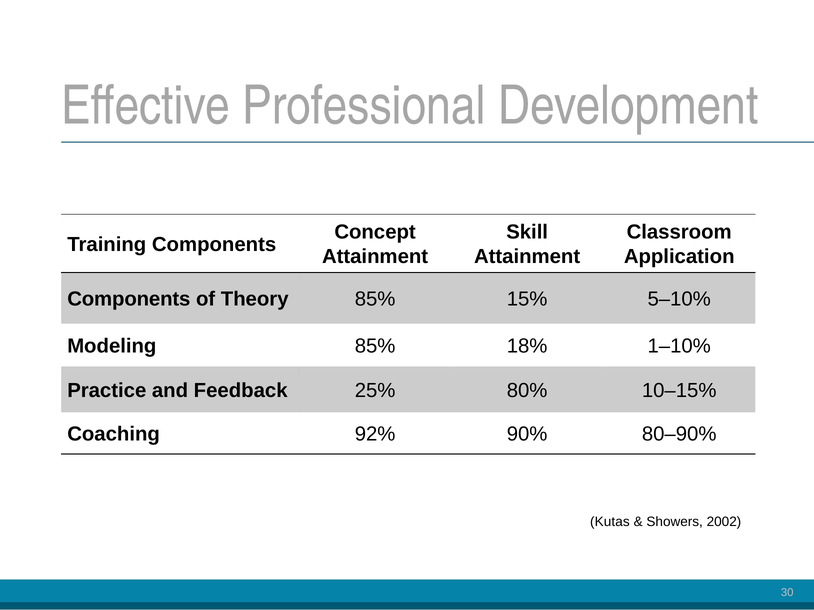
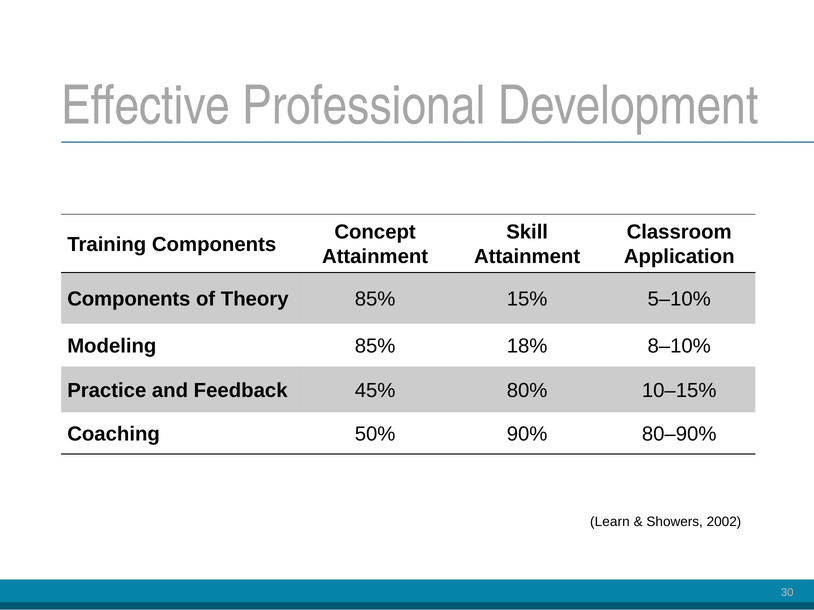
1–10%: 1–10% -> 8–10%
25%: 25% -> 45%
92%: 92% -> 50%
Kutas: Kutas -> Learn
